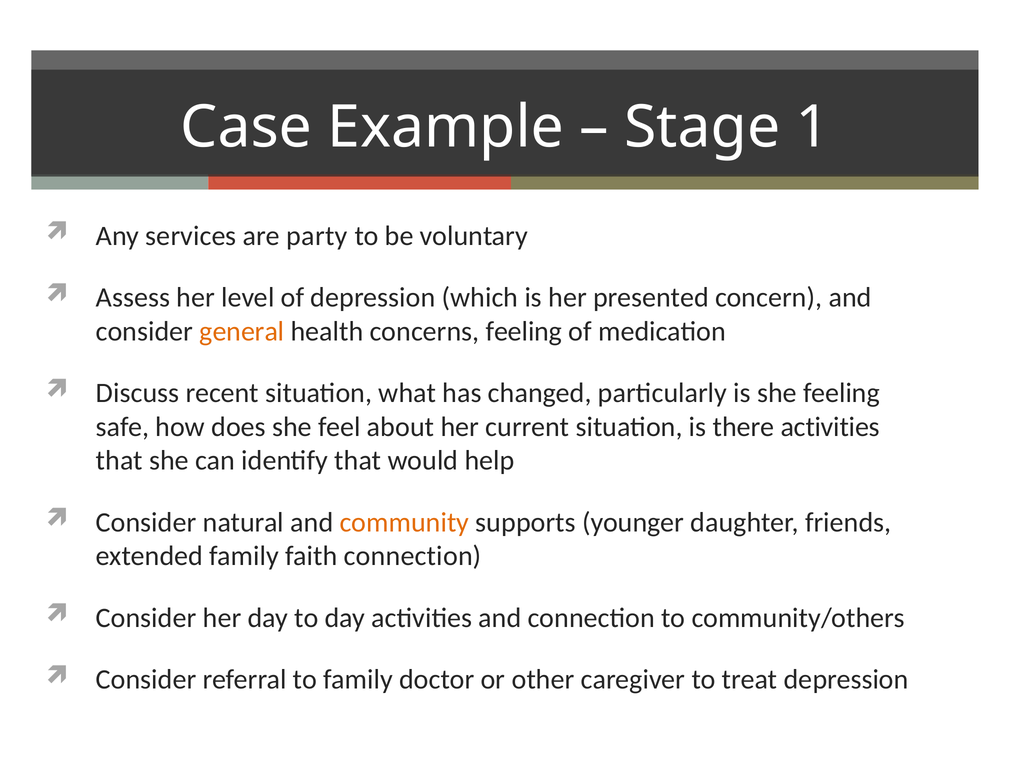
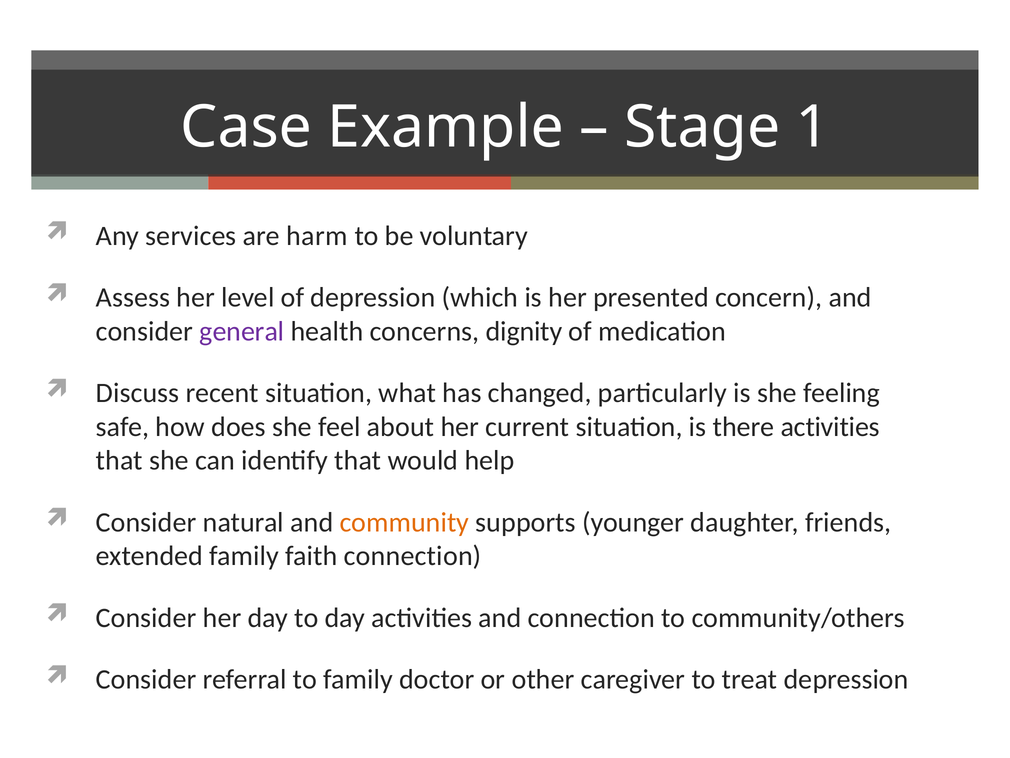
party: party -> harm
general colour: orange -> purple
concerns feeling: feeling -> dignity
